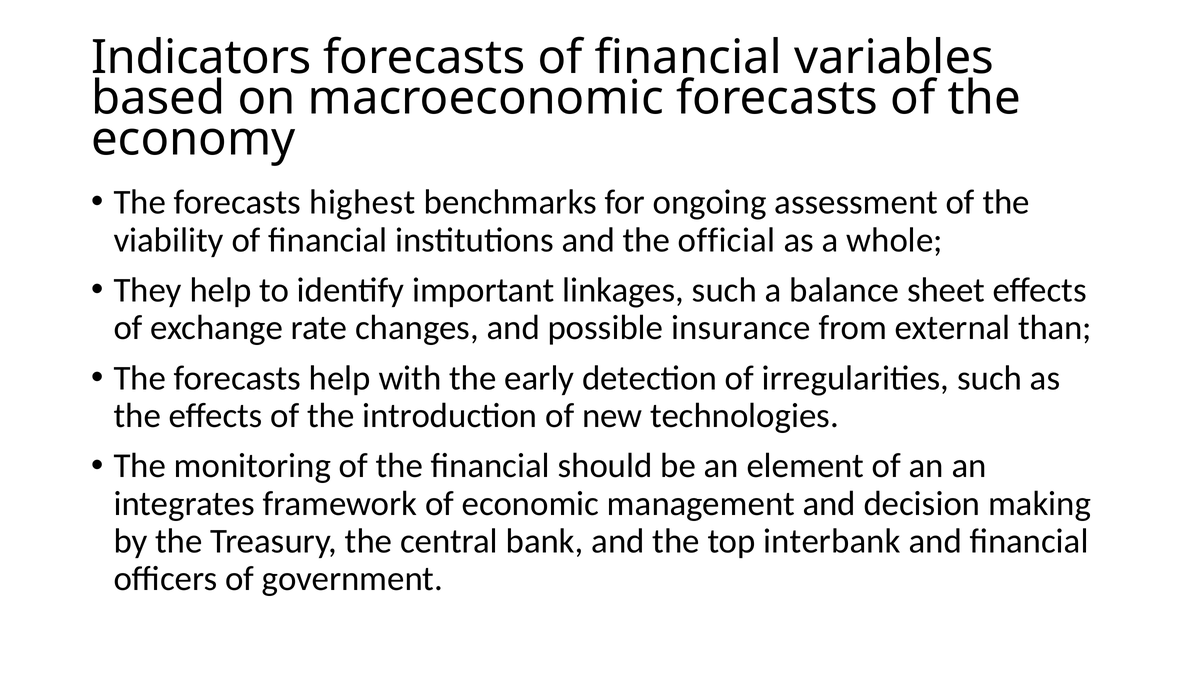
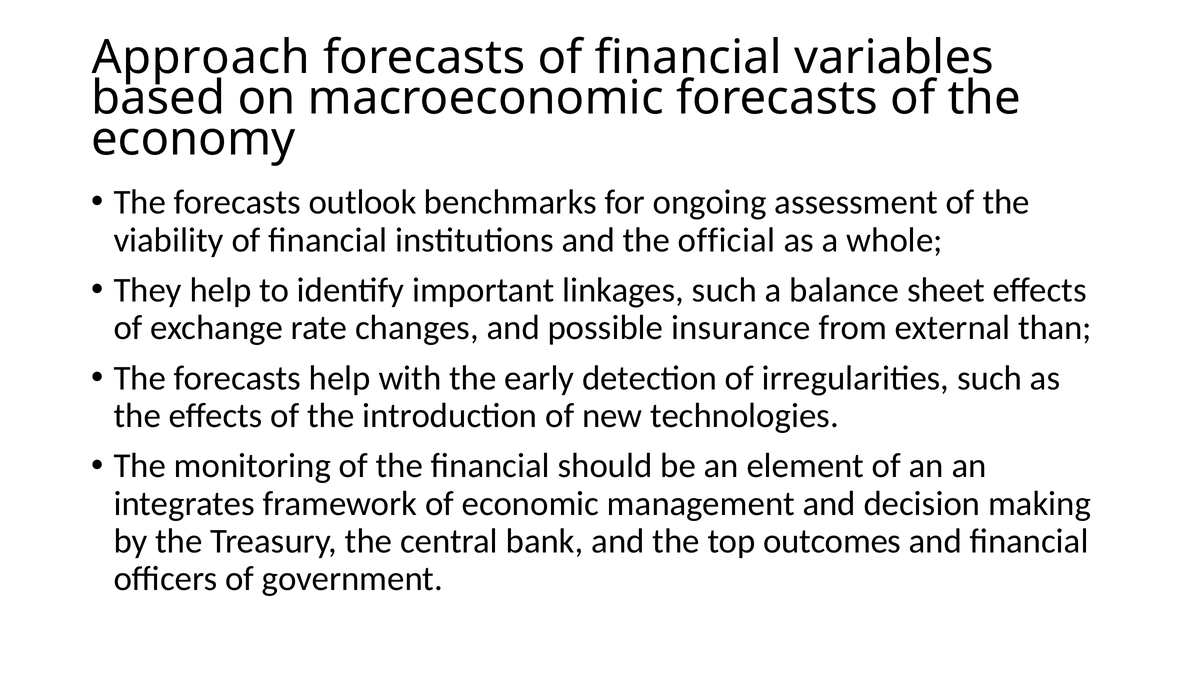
Indicators: Indicators -> Approach
highest: highest -> outlook
interbank: interbank -> outcomes
